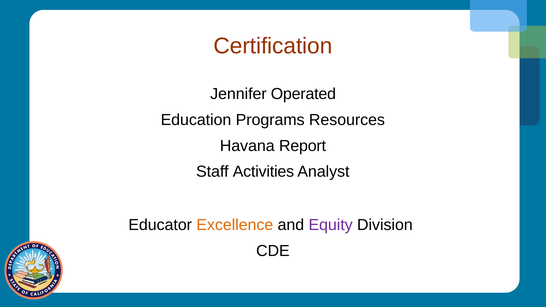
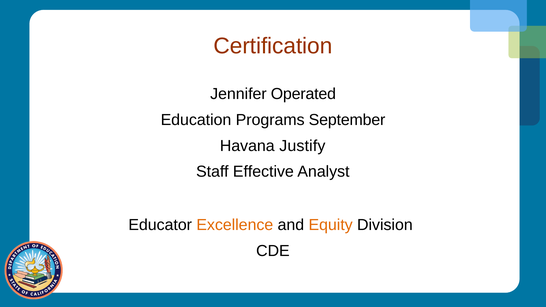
Resources: Resources -> September
Report: Report -> Justify
Activities: Activities -> Effective
Equity colour: purple -> orange
